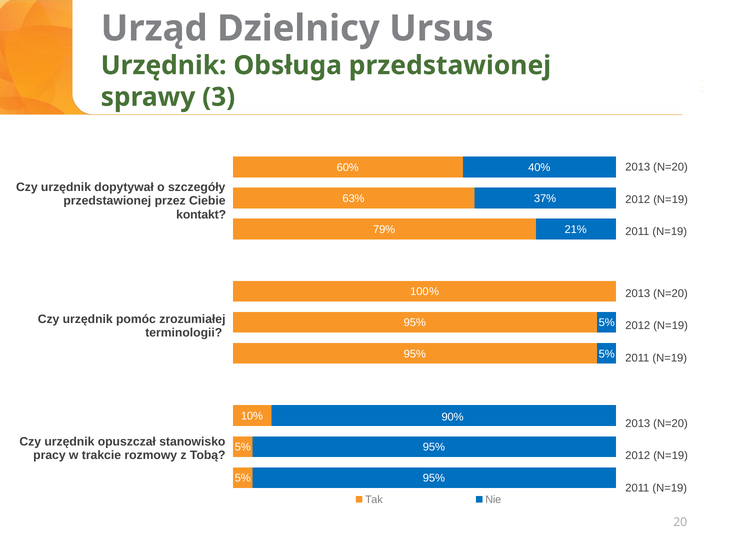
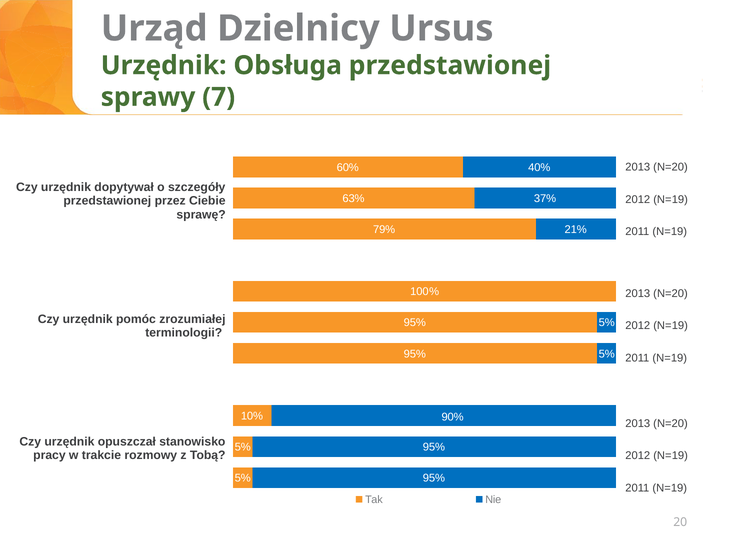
3: 3 -> 7
kontakt: kontakt -> sprawę
